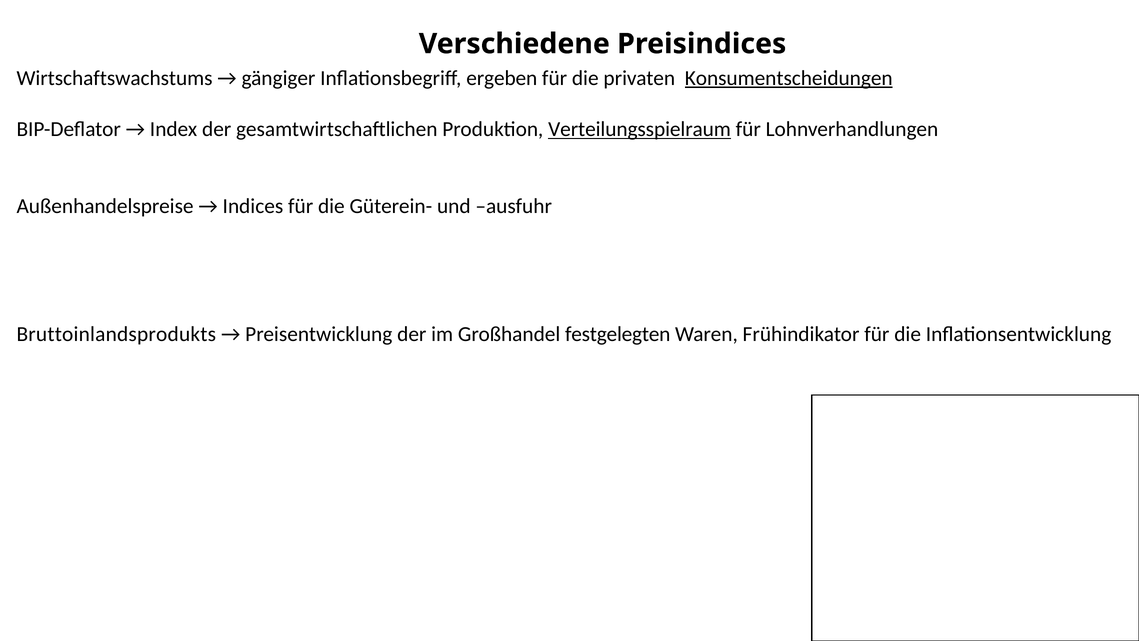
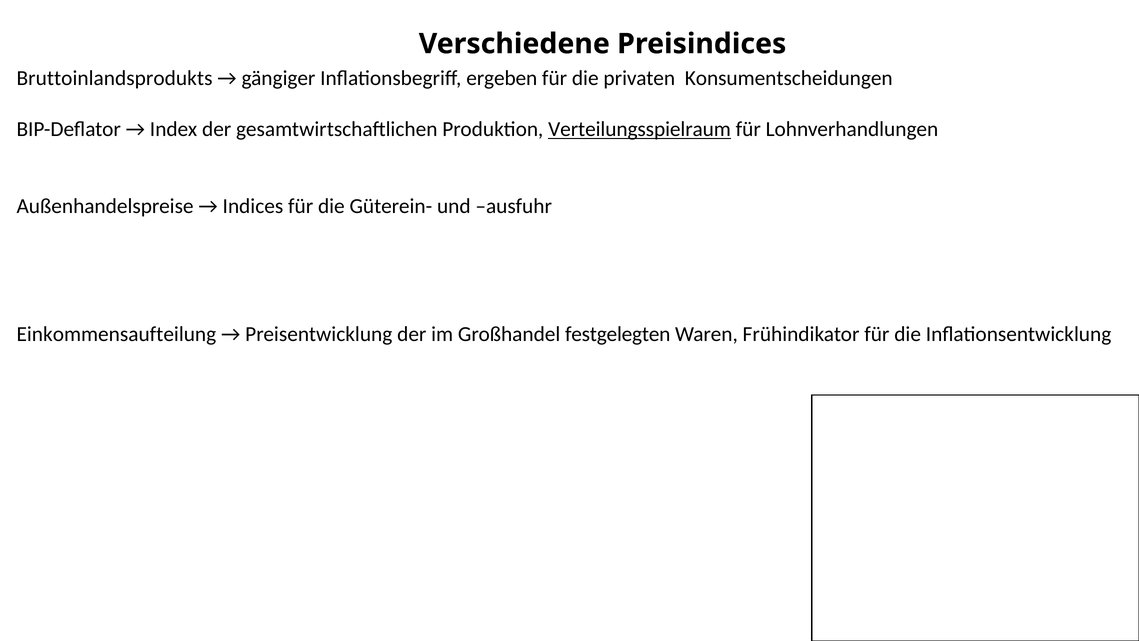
Wirtschaftswachstums: Wirtschaftswachstums -> Bruttoinlandsprodukts
Konsumentscheidungen underline: present -> none
Bruttoinlandsprodukts: Bruttoinlandsprodukts -> Einkommensaufteilung
